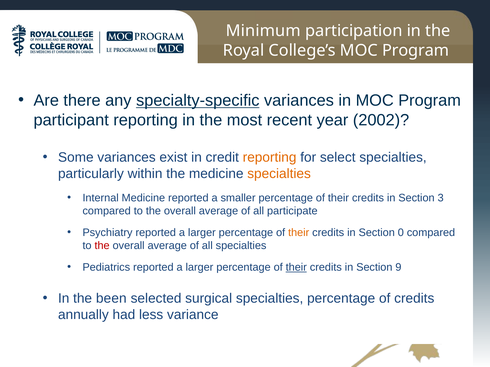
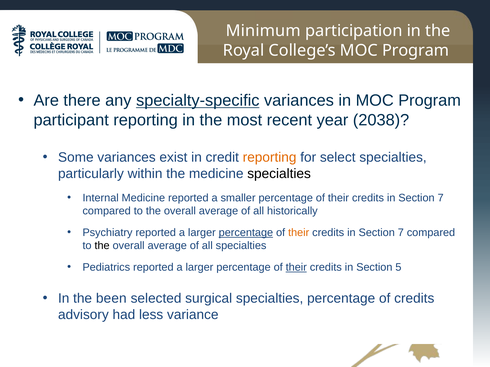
2002: 2002 -> 2038
specialties at (279, 174) colour: orange -> black
3 at (441, 198): 3 -> 7
participate: participate -> historically
percentage at (246, 233) underline: none -> present
0 at (401, 233): 0 -> 7
the at (102, 246) colour: red -> black
9: 9 -> 5
annually: annually -> advisory
